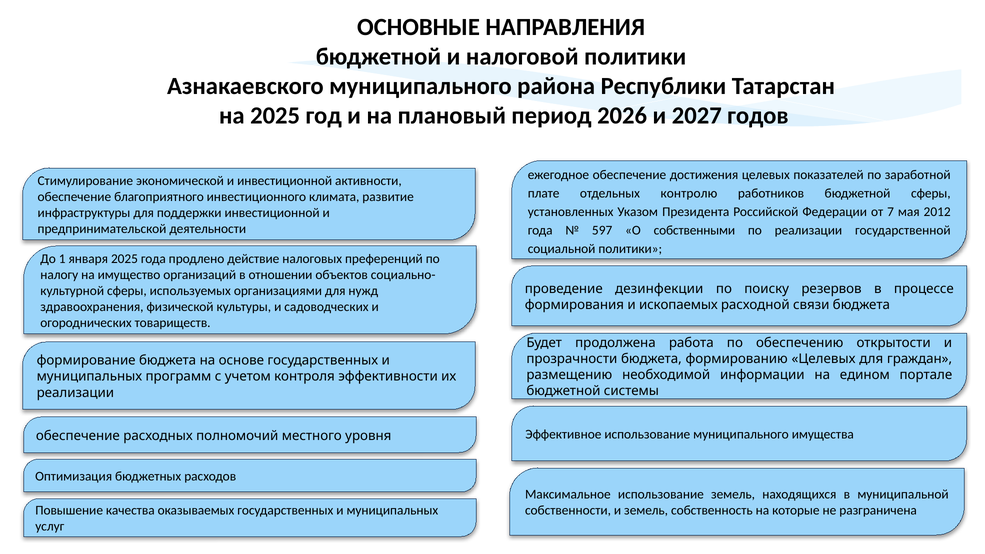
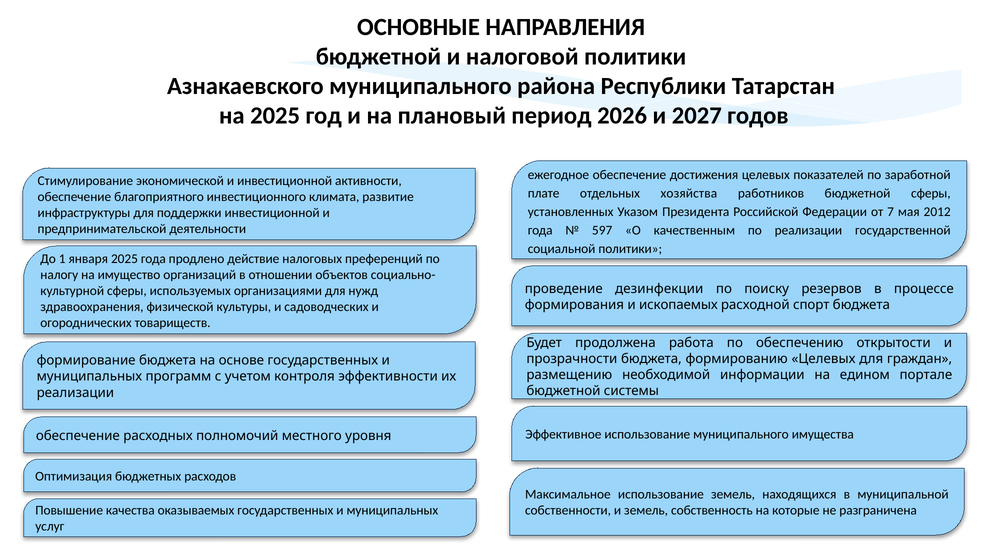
контролю: контролю -> хозяйства
собственными: собственными -> качественным
связи: связи -> спорт
